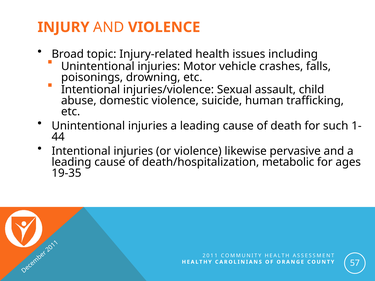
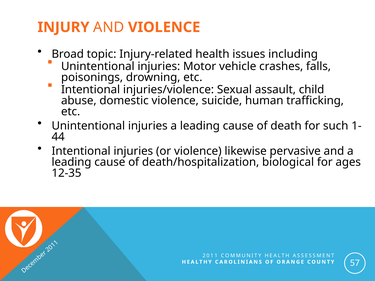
metabolic: metabolic -> biological
19-35: 19-35 -> 12-35
